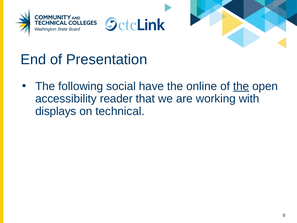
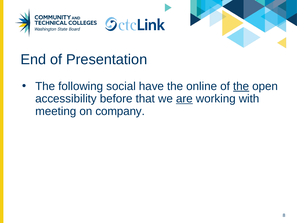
reader: reader -> before
are underline: none -> present
displays: displays -> meeting
technical: technical -> company
